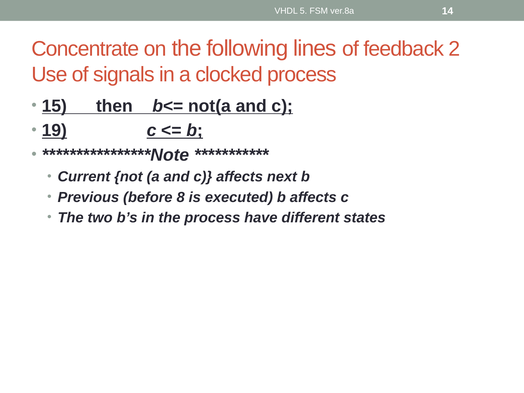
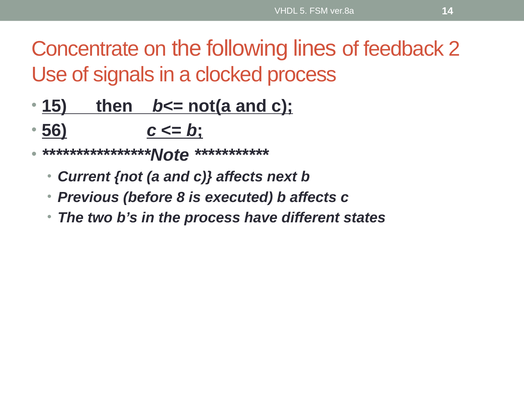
19: 19 -> 56
